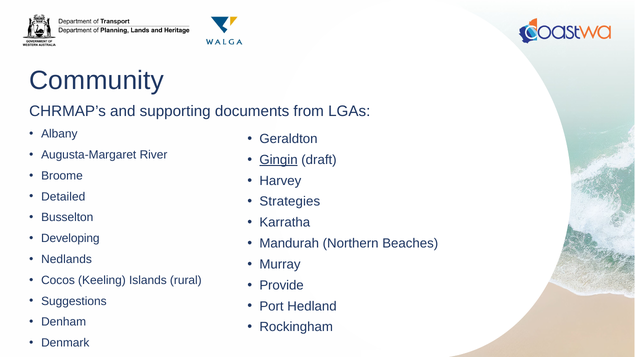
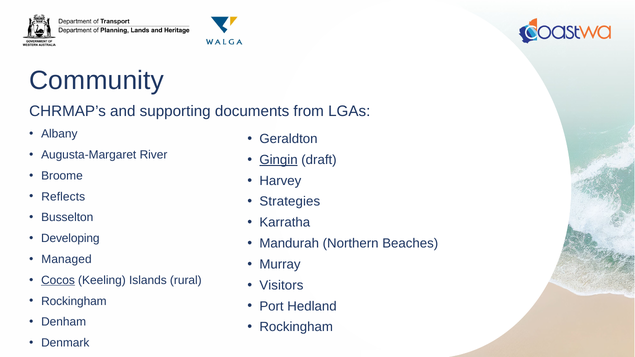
Detailed: Detailed -> Reflects
Nedlands: Nedlands -> Managed
Cocos underline: none -> present
Provide: Provide -> Visitors
Suggestions at (74, 301): Suggestions -> Rockingham
